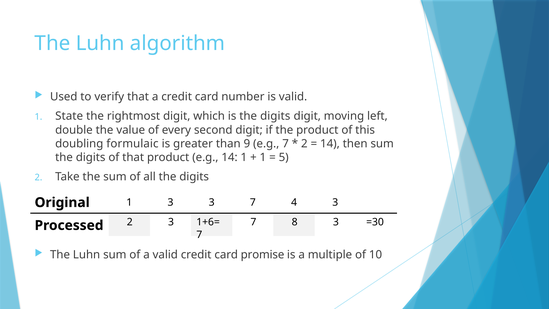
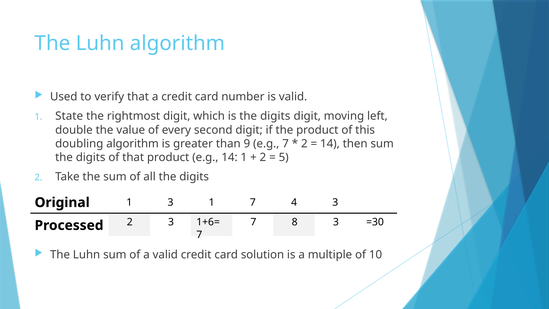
doubling formulaic: formulaic -> algorithm
1 at (263, 157): 1 -> 2
3 3: 3 -> 1
promise: promise -> solution
